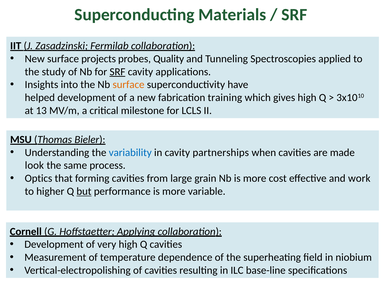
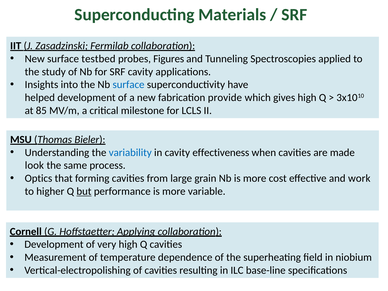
projects: projects -> testbed
Quality: Quality -> Figures
SRF at (117, 72) underline: present -> none
surface at (129, 85) colour: orange -> blue
training: training -> provide
13: 13 -> 85
partnerships: partnerships -> effectiveness
